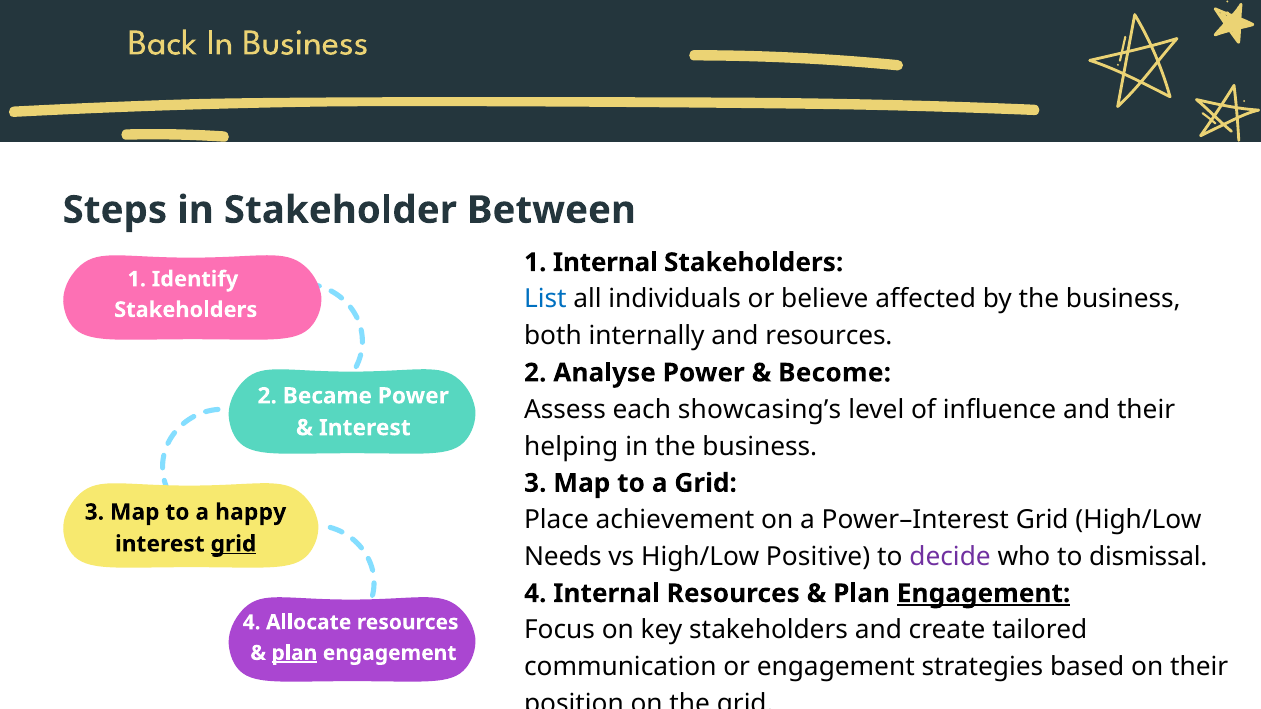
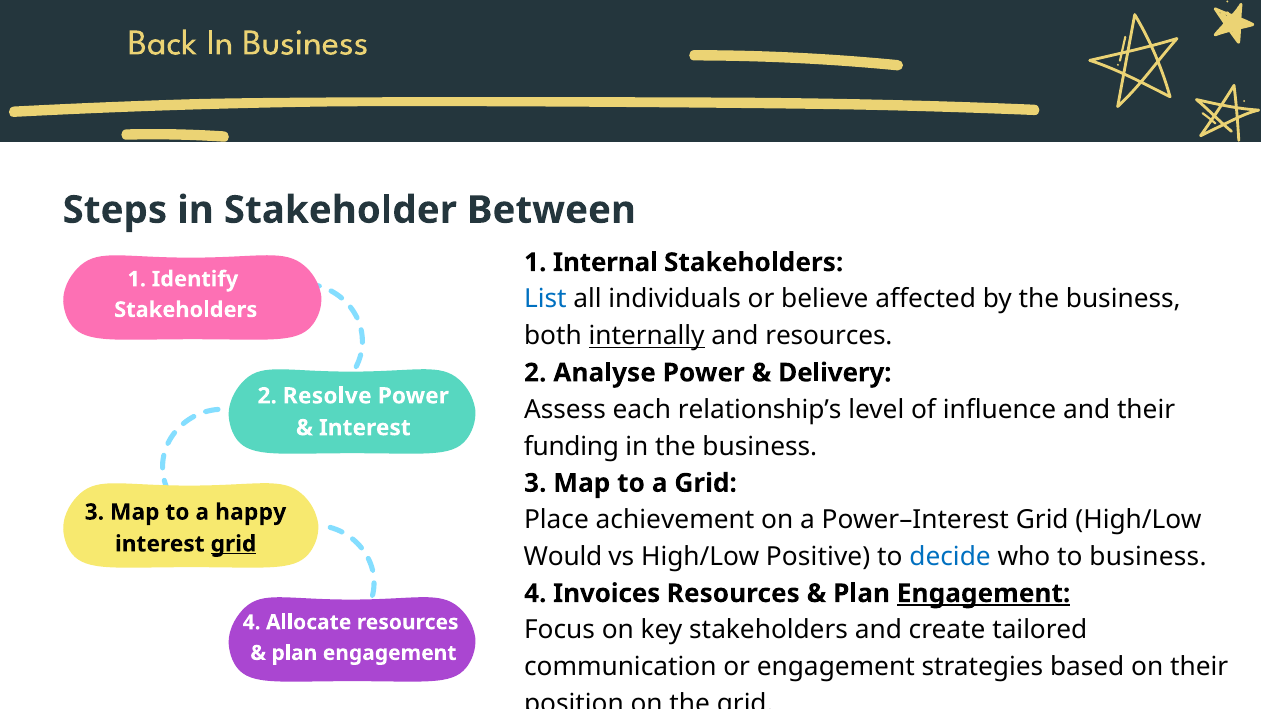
internally underline: none -> present
Become: Become -> Delivery
Became: Became -> Resolve
showcasing’s: showcasing’s -> relationship’s
helping: helping -> funding
Needs: Needs -> Would
decide colour: purple -> blue
to dismissal: dismissal -> business
4 Internal: Internal -> Invoices
plan at (294, 653) underline: present -> none
